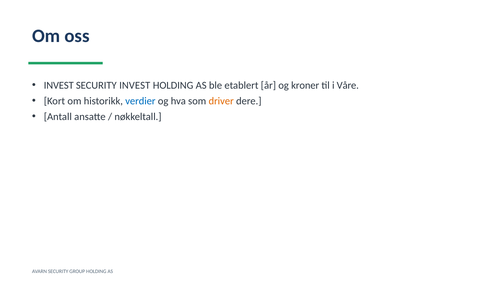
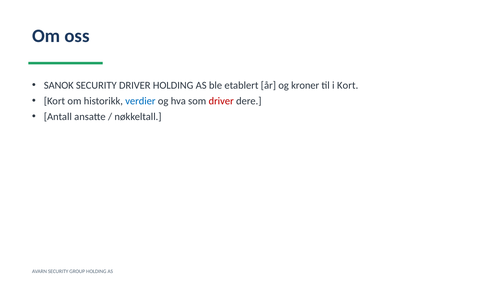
INVEST at (59, 85): INVEST -> SANOK
SECURITY INVEST: INVEST -> DRIVER
i Våre: Våre -> Kort
driver at (221, 101) colour: orange -> red
